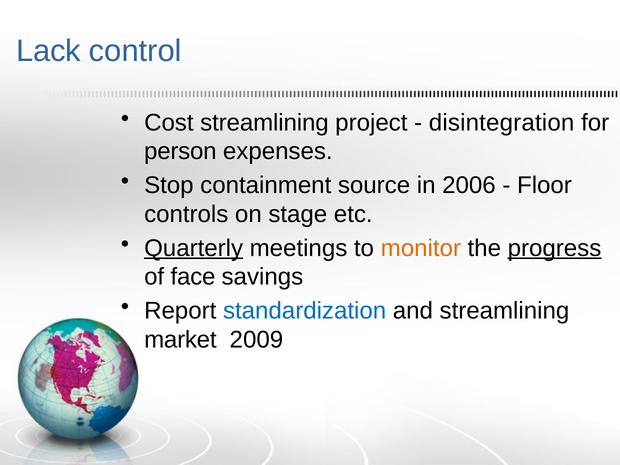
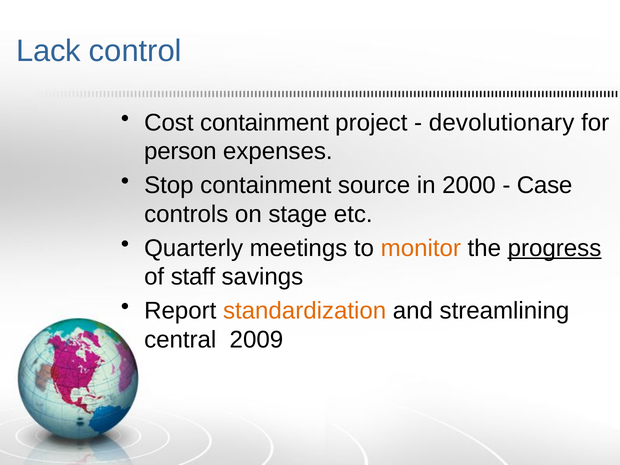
Cost streamlining: streamlining -> containment
disintegration: disintegration -> devolutionary
2006: 2006 -> 2000
Floor: Floor -> Case
Quarterly underline: present -> none
face: face -> staff
standardization colour: blue -> orange
market: market -> central
